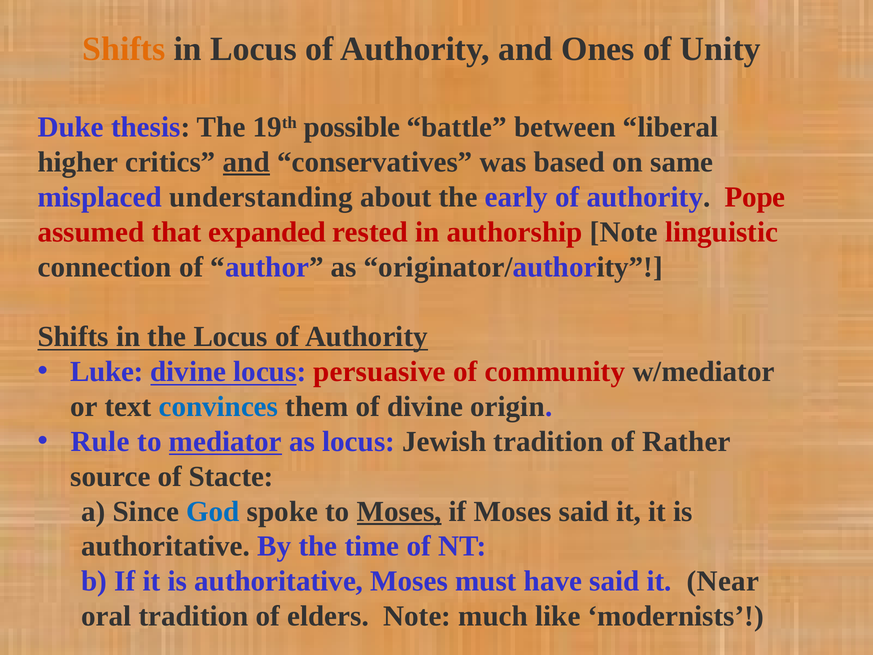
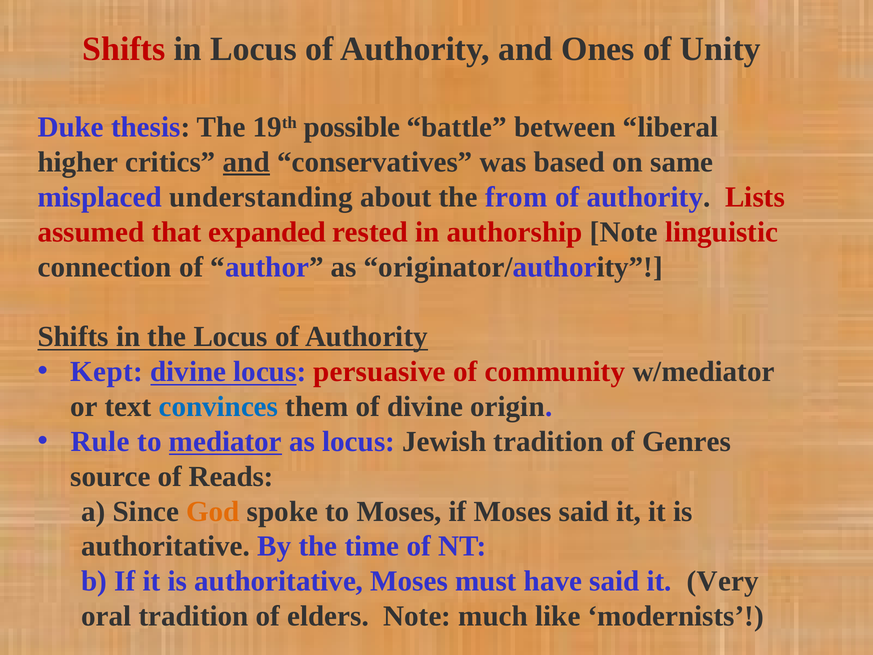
Shifts at (124, 49) colour: orange -> red
early: early -> from
Pope: Pope -> Lists
Luke: Luke -> Kept
Rather: Rather -> Genres
Stacte: Stacte -> Reads
God colour: blue -> orange
Moses at (399, 511) underline: present -> none
Near: Near -> Very
